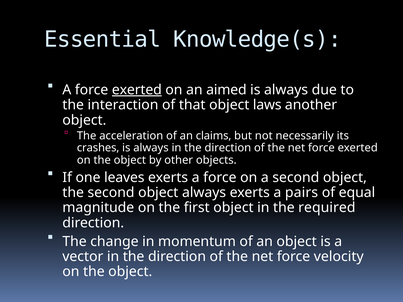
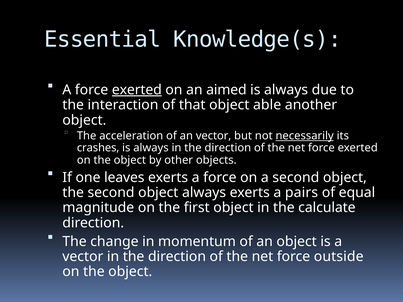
laws: laws -> able
an claims: claims -> vector
necessarily underline: none -> present
required: required -> calculate
velocity: velocity -> outside
